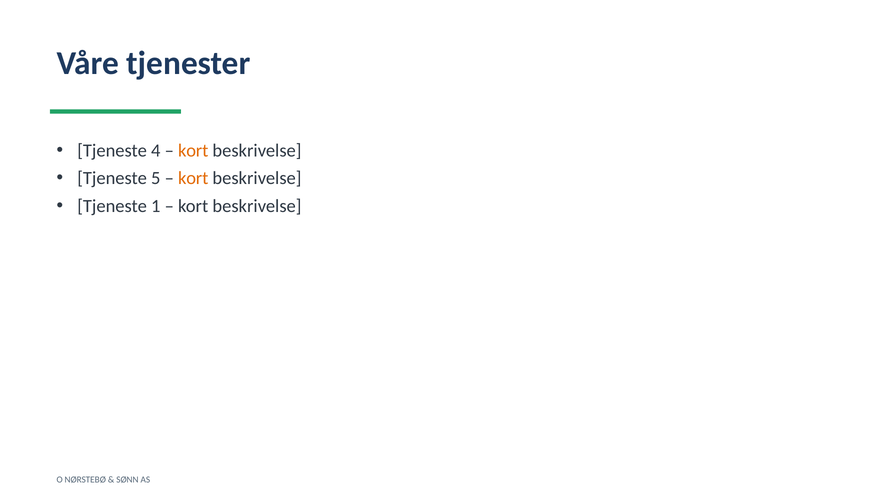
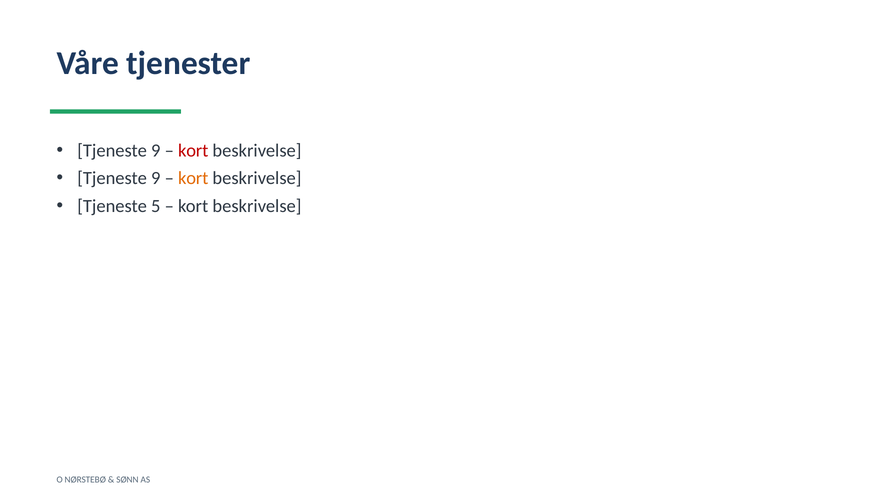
4 at (156, 150): 4 -> 9
kort at (193, 150) colour: orange -> red
5 at (156, 178): 5 -> 9
1: 1 -> 5
